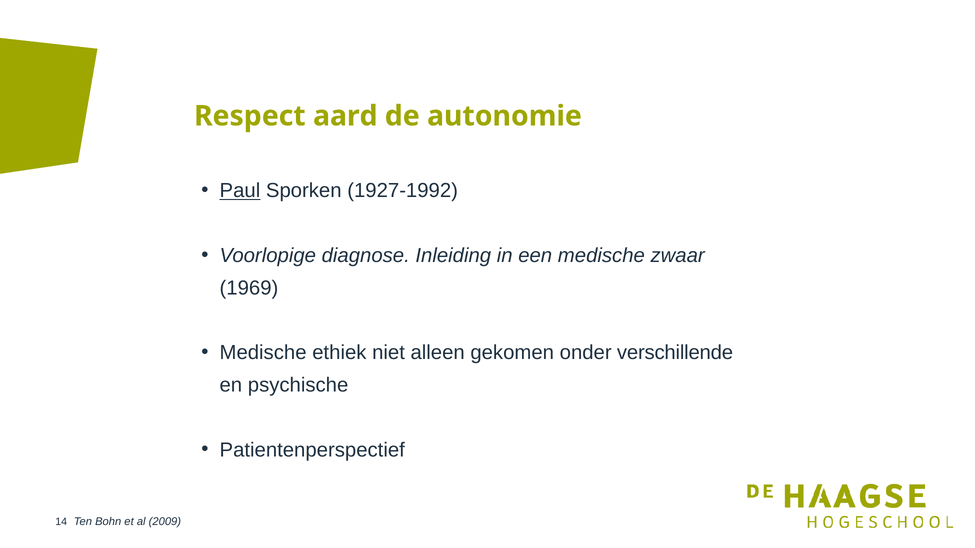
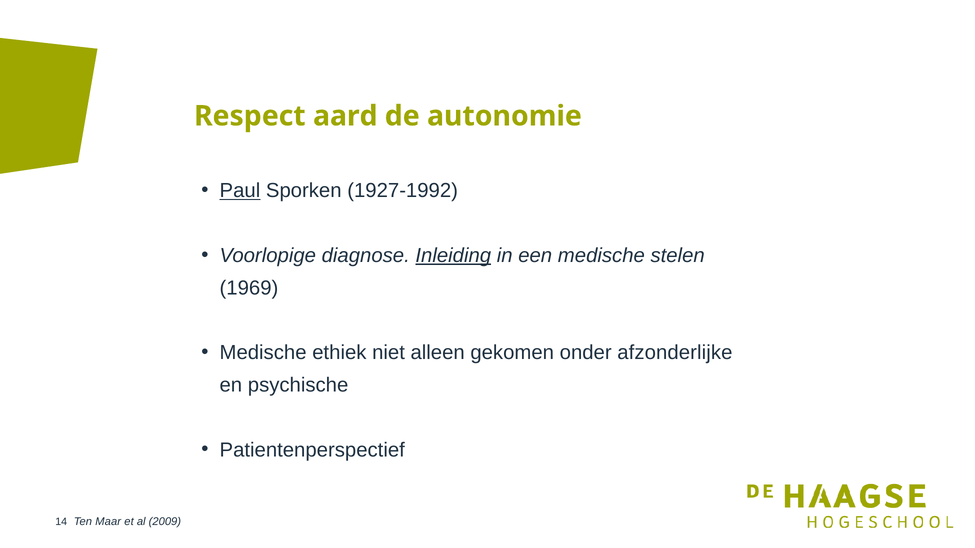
Inleiding underline: none -> present
zwaar: zwaar -> stelen
verschillende: verschillende -> afzonderlijke
Bohn: Bohn -> Maar
